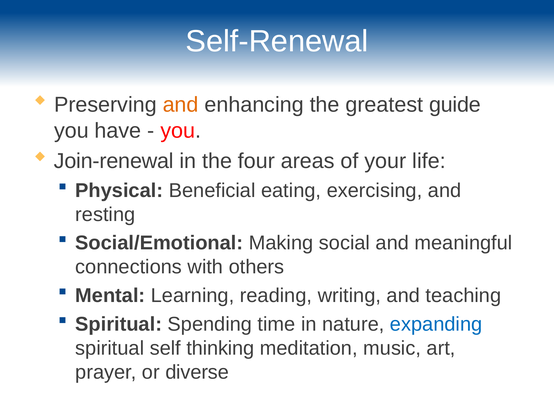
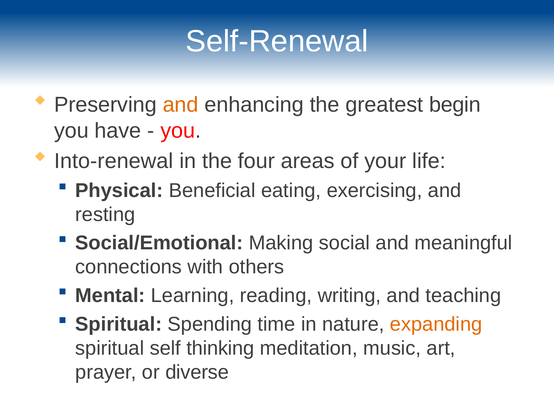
guide: guide -> begin
Join-renewal: Join-renewal -> Into-renewal
expanding colour: blue -> orange
